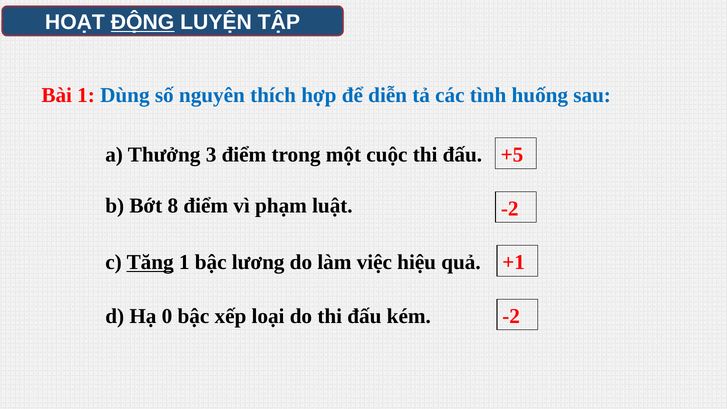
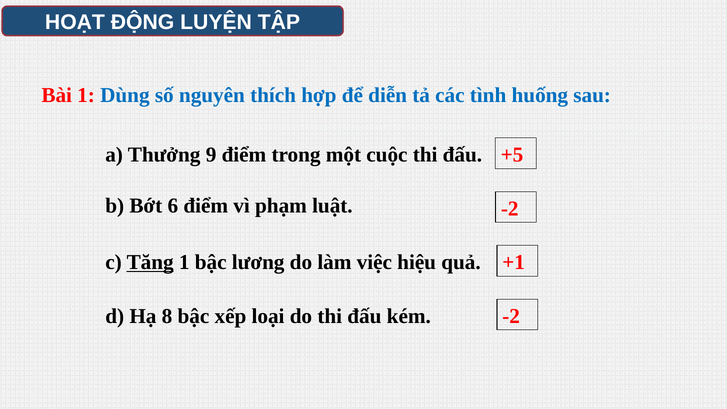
ĐỘNG underline: present -> none
3: 3 -> 9
8: 8 -> 6
0: 0 -> 8
